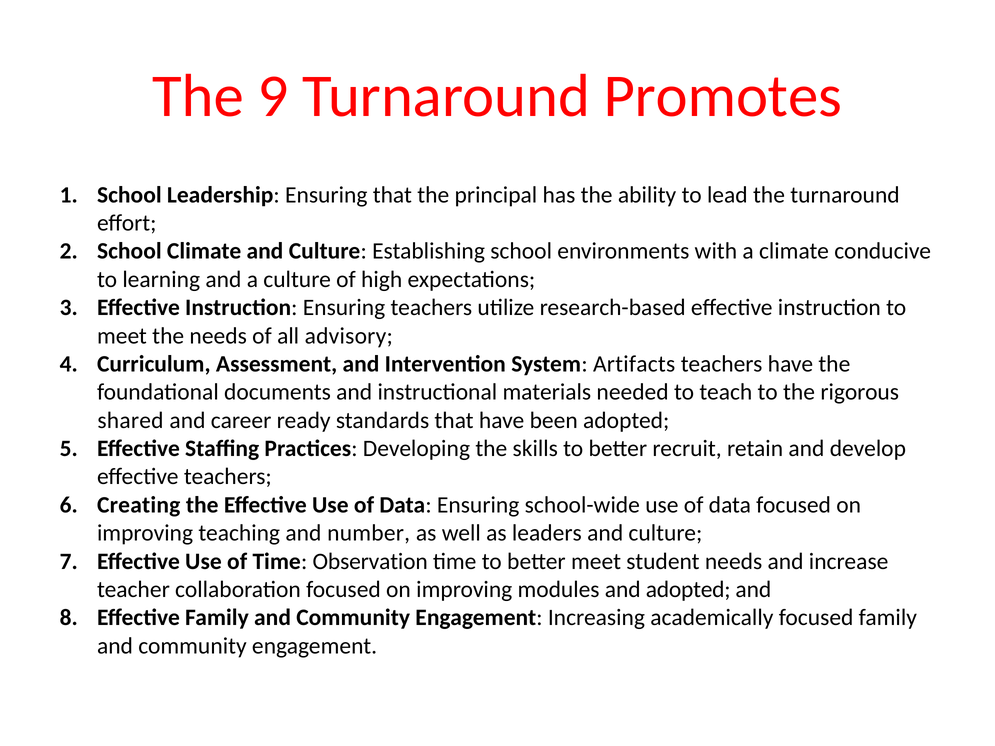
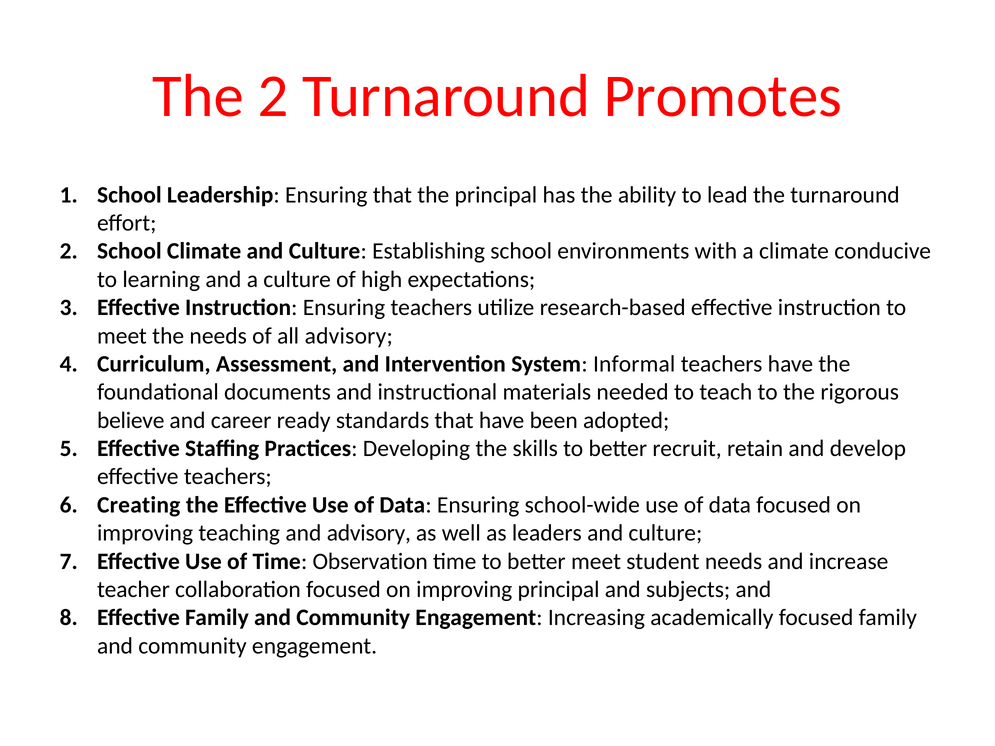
The 9: 9 -> 2
Artifacts: Artifacts -> Informal
shared: shared -> believe
and number: number -> advisory
improving modules: modules -> principal
and adopted: adopted -> subjects
